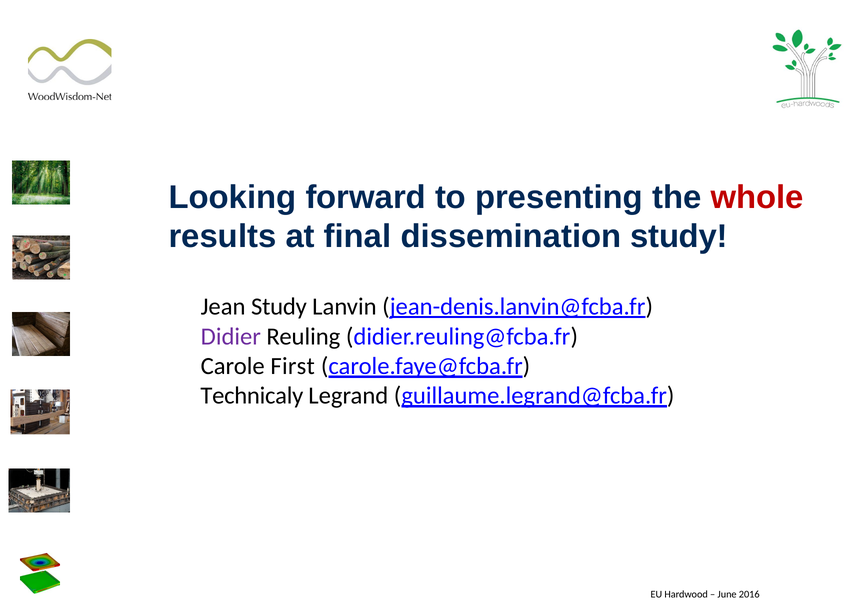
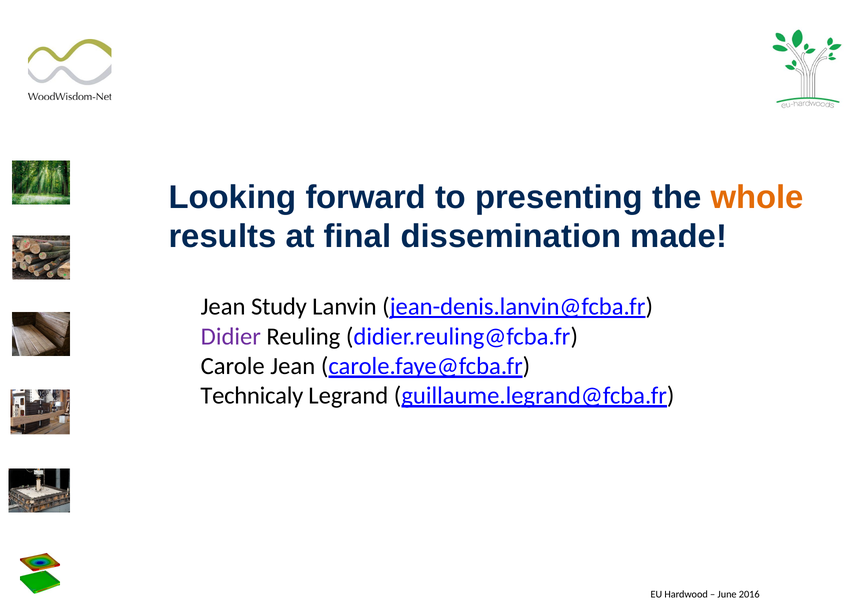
whole colour: red -> orange
dissemination study: study -> made
Carole First: First -> Jean
